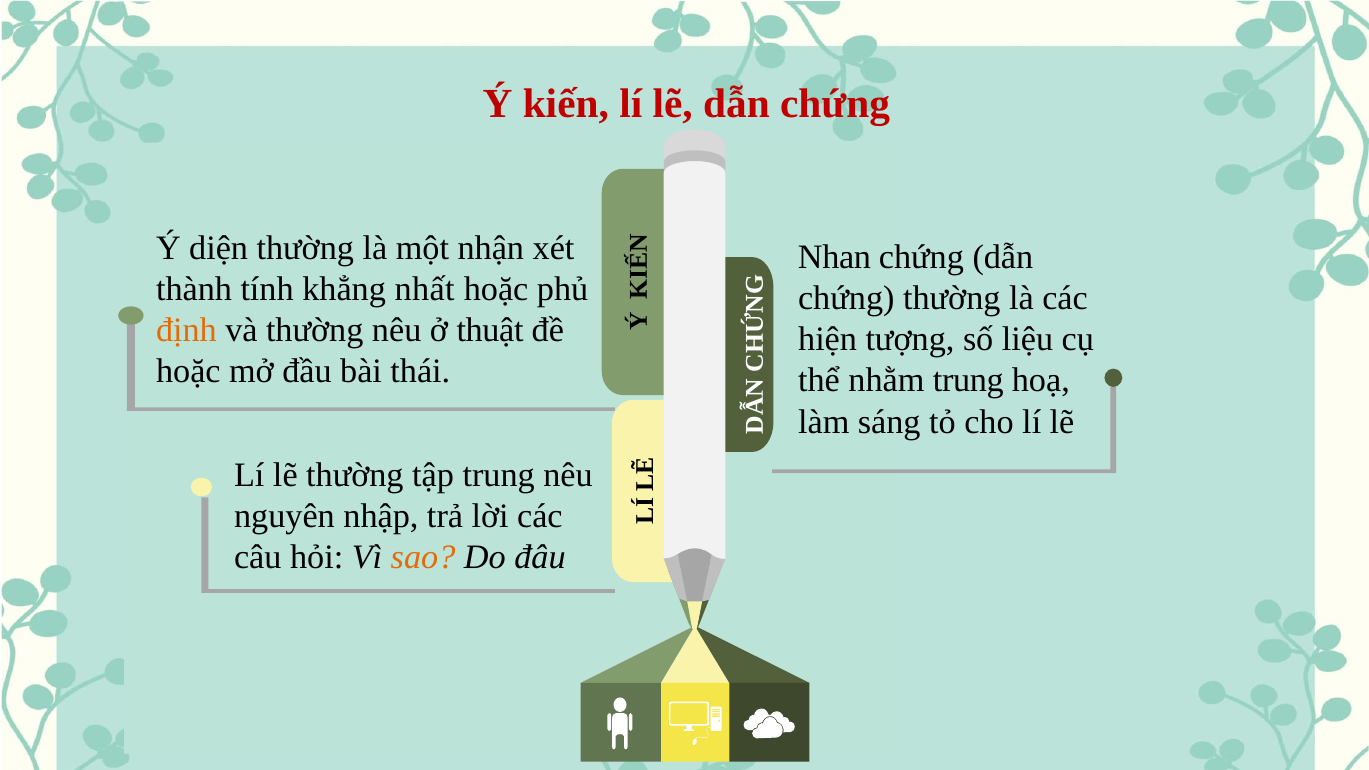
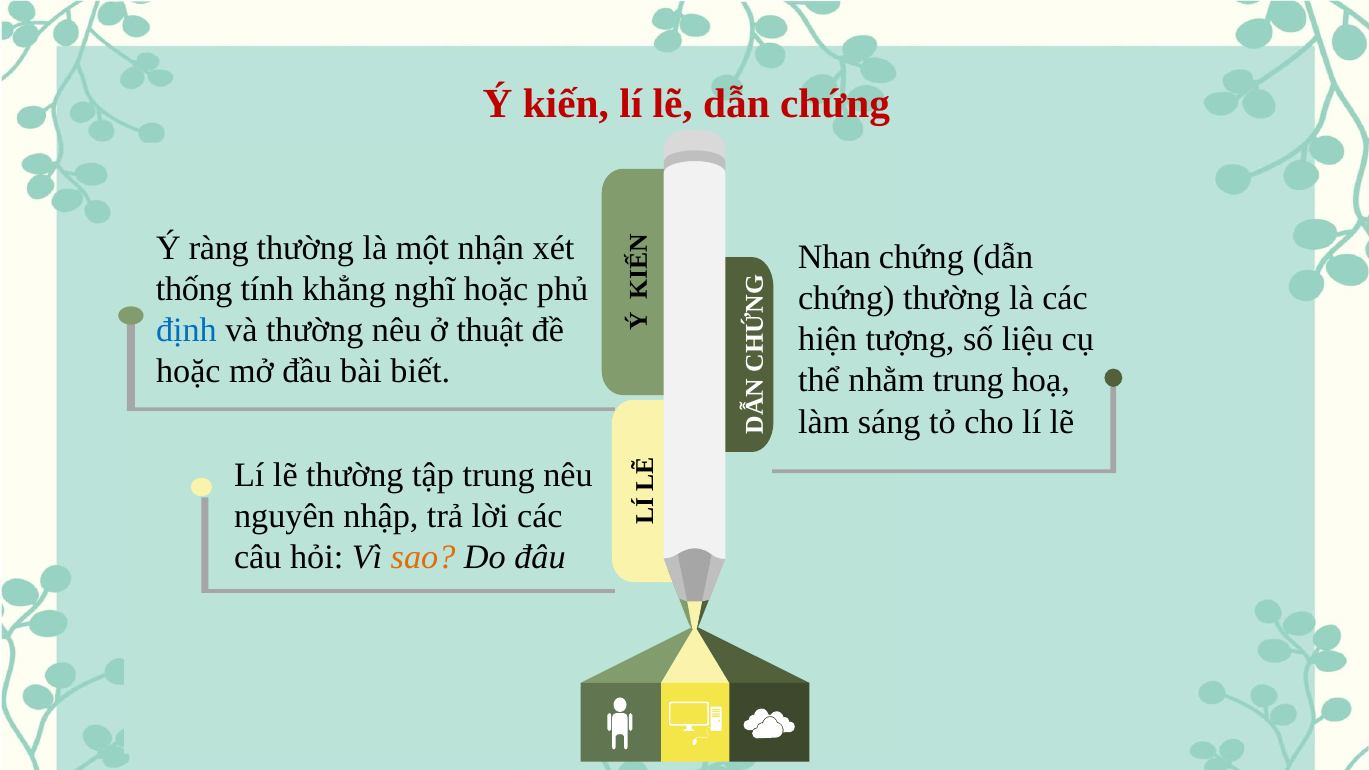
diện: diện -> ràng
thành: thành -> thống
nhất: nhất -> nghĩ
định colour: orange -> blue
thái: thái -> biết
